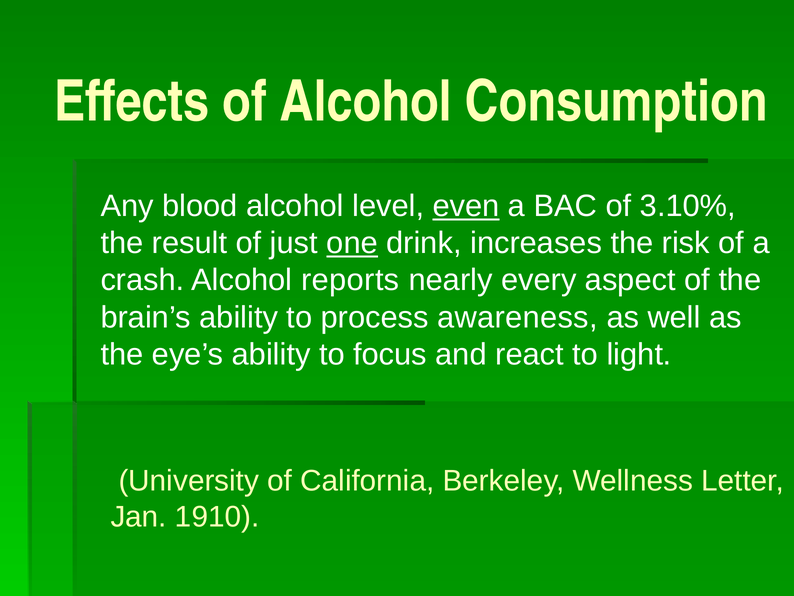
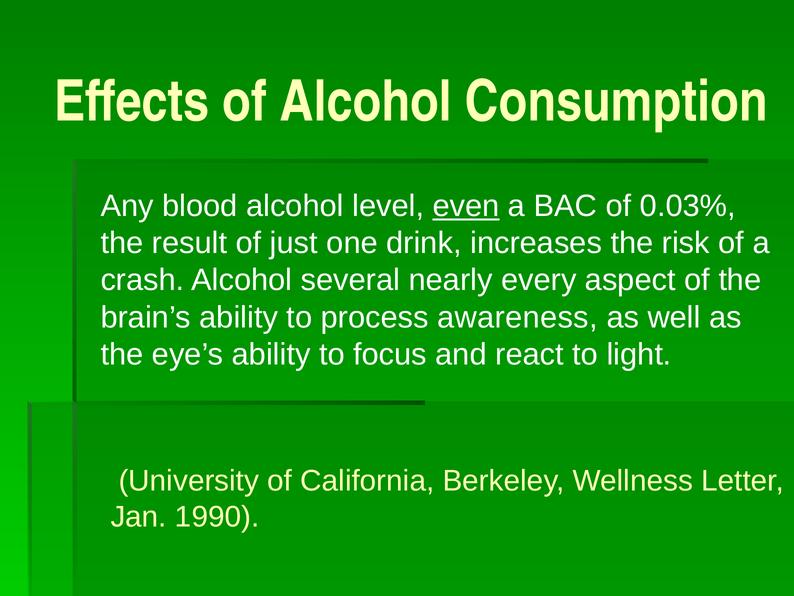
3.10%: 3.10% -> 0.03%
one underline: present -> none
reports: reports -> several
1910: 1910 -> 1990
